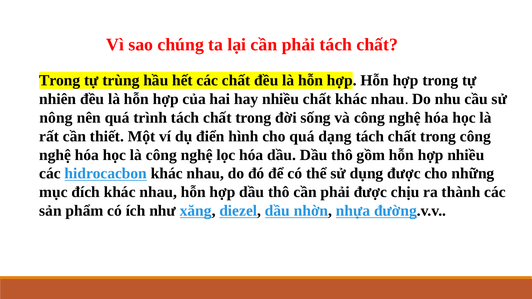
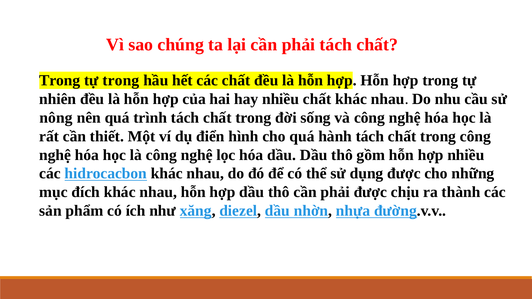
tự trùng: trùng -> trong
dạng: dạng -> hành
